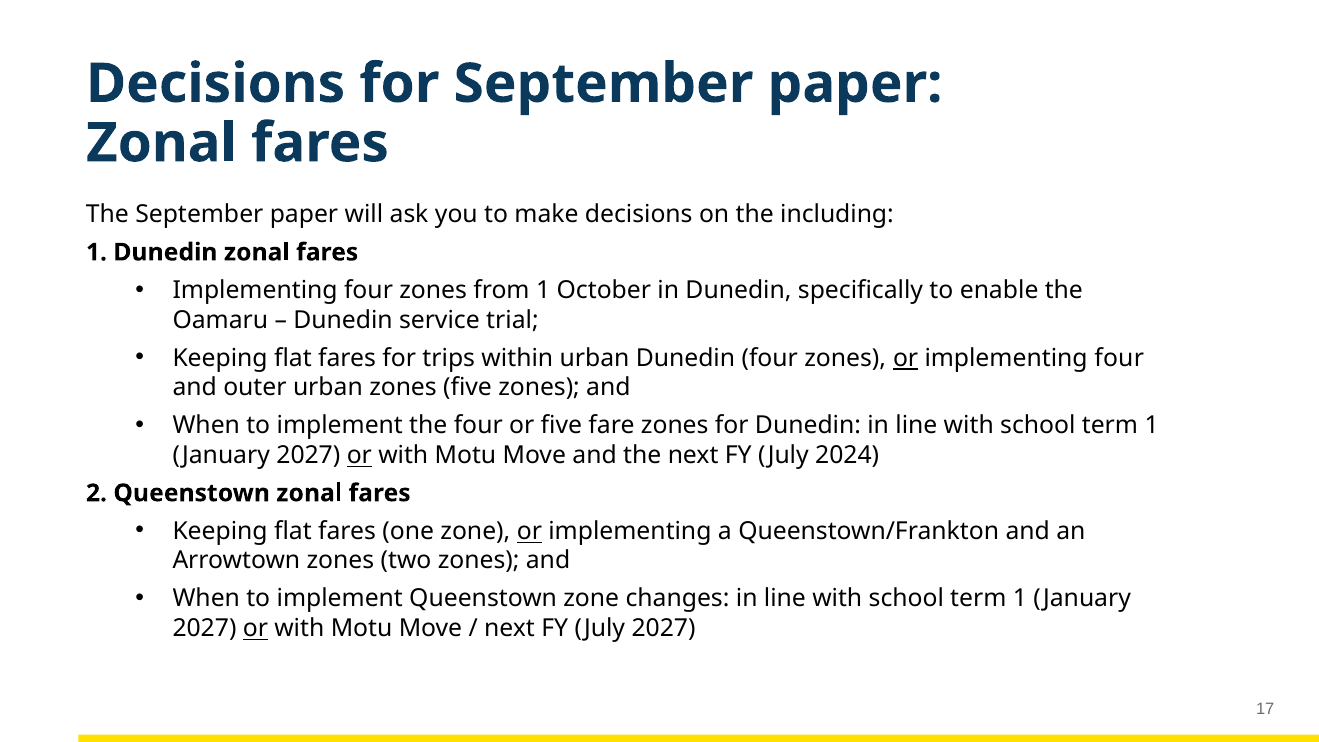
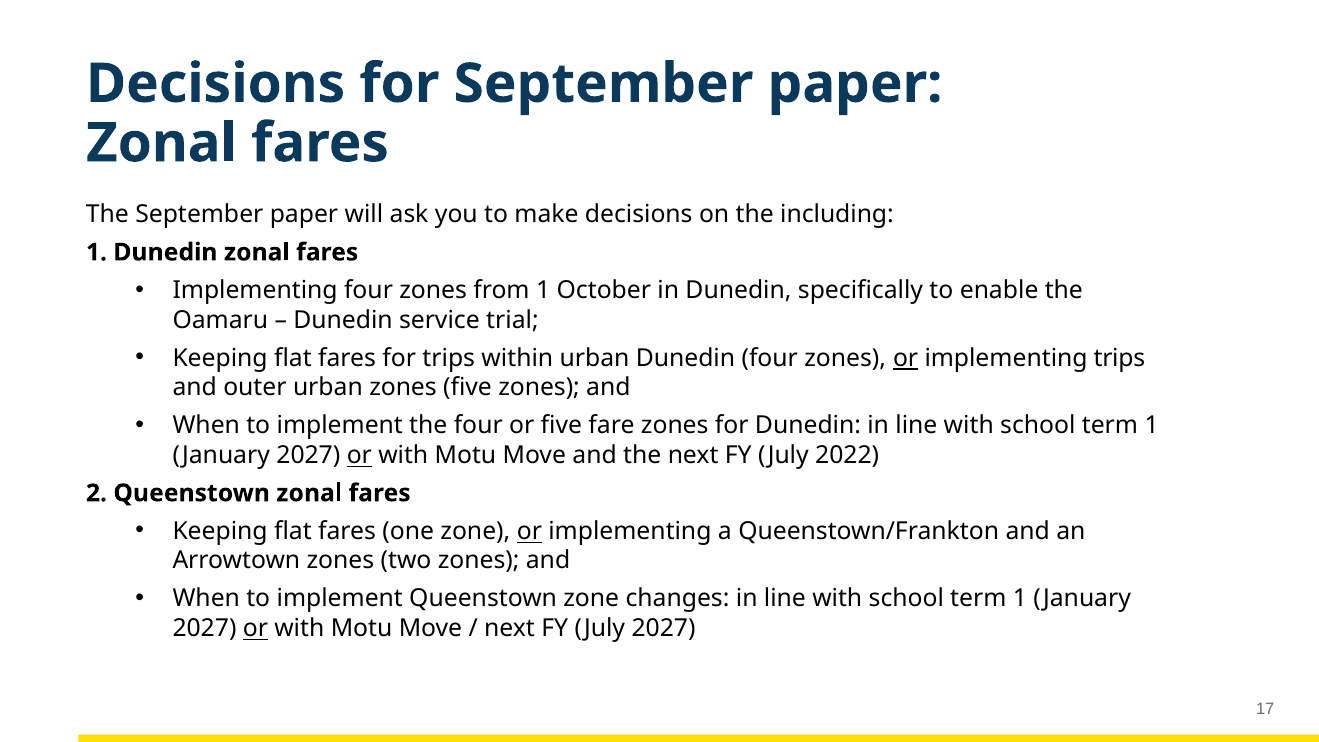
or implementing four: four -> trips
2024: 2024 -> 2022
